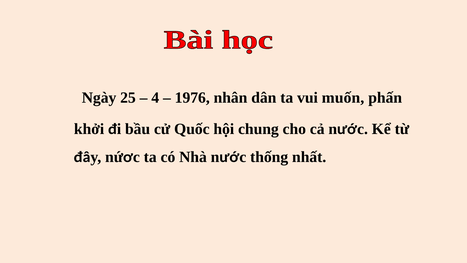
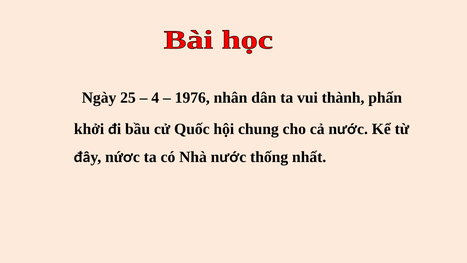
muốn: muốn -> thành
